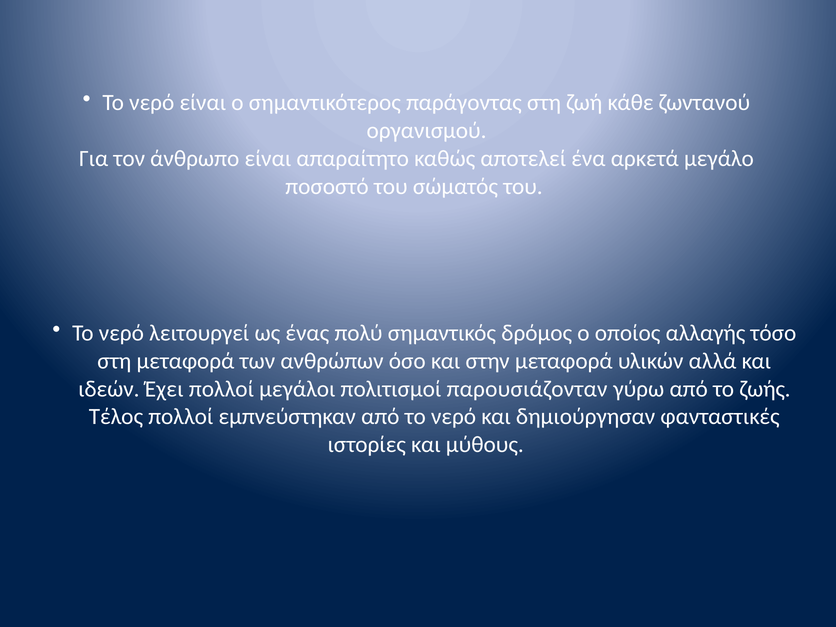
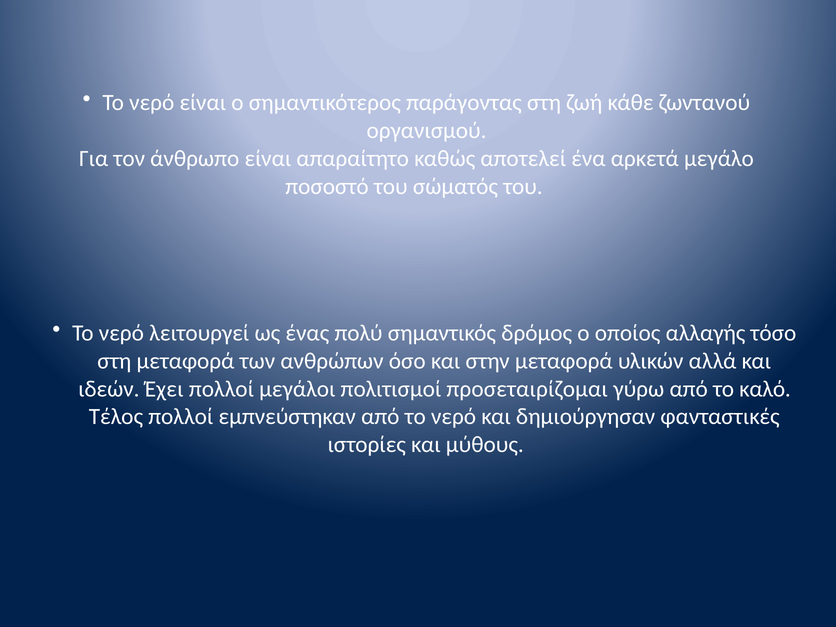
παρουσιάζονταν: παρουσιάζονταν -> προσεταιρίζομαι
ζωής: ζωής -> καλό
